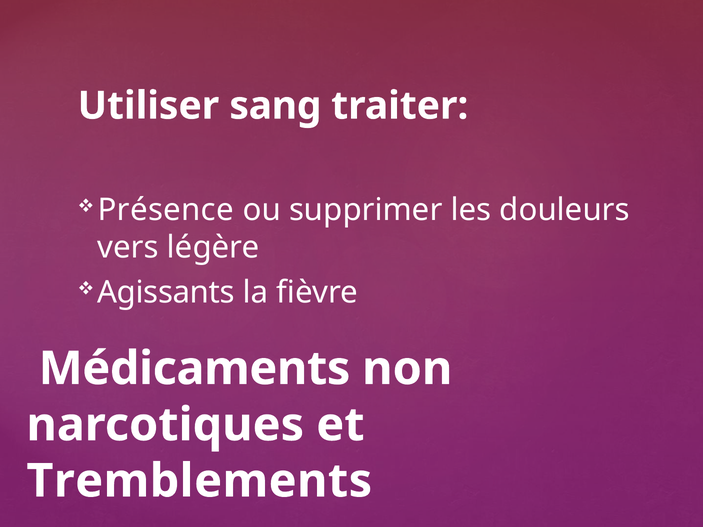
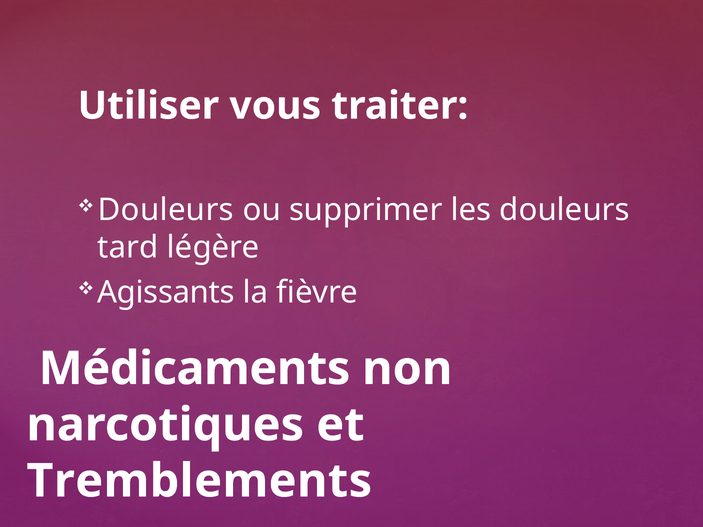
sang: sang -> vous
Présence at (166, 210): Présence -> Douleurs
vers: vers -> tard
